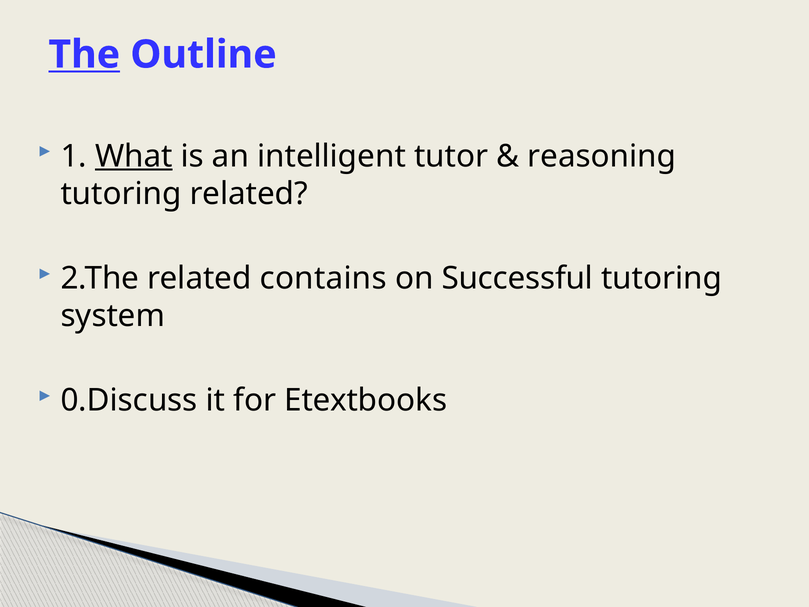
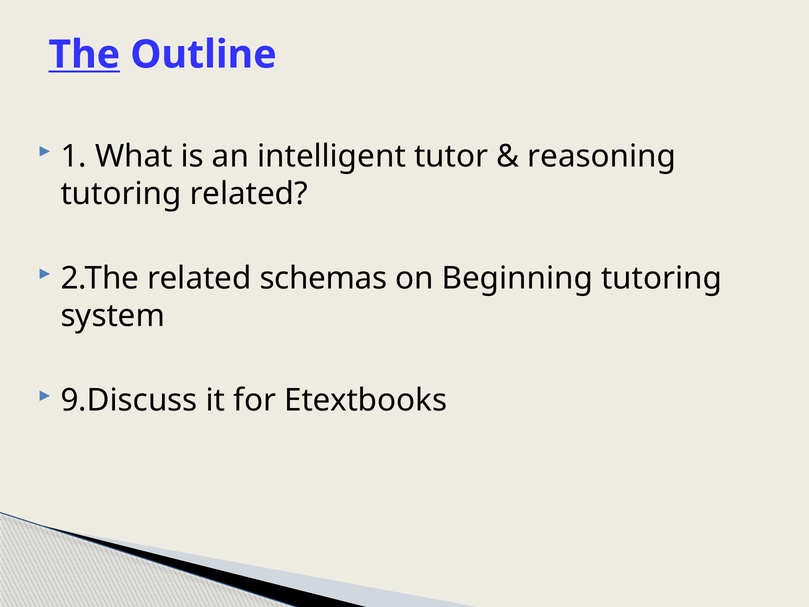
What underline: present -> none
contains: contains -> schemas
Successful: Successful -> Beginning
0.Discuss: 0.Discuss -> 9.Discuss
